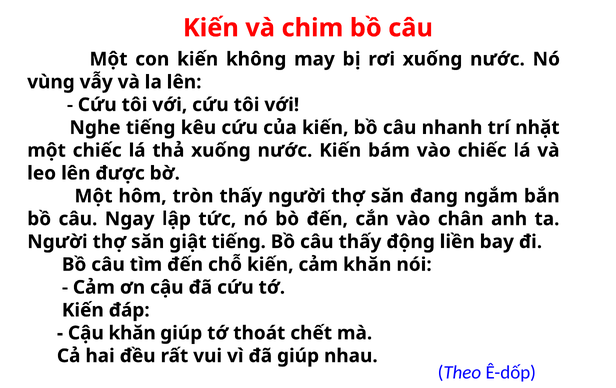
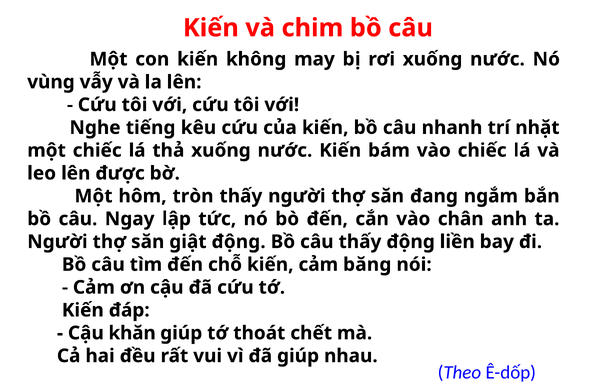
giật tiếng: tiếng -> động
cảm khăn: khăn -> băng
